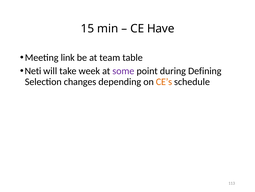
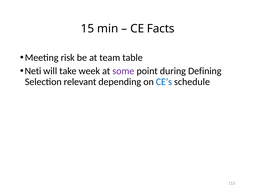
Have: Have -> Facts
link: link -> risk
changes: changes -> relevant
CE’s colour: orange -> blue
